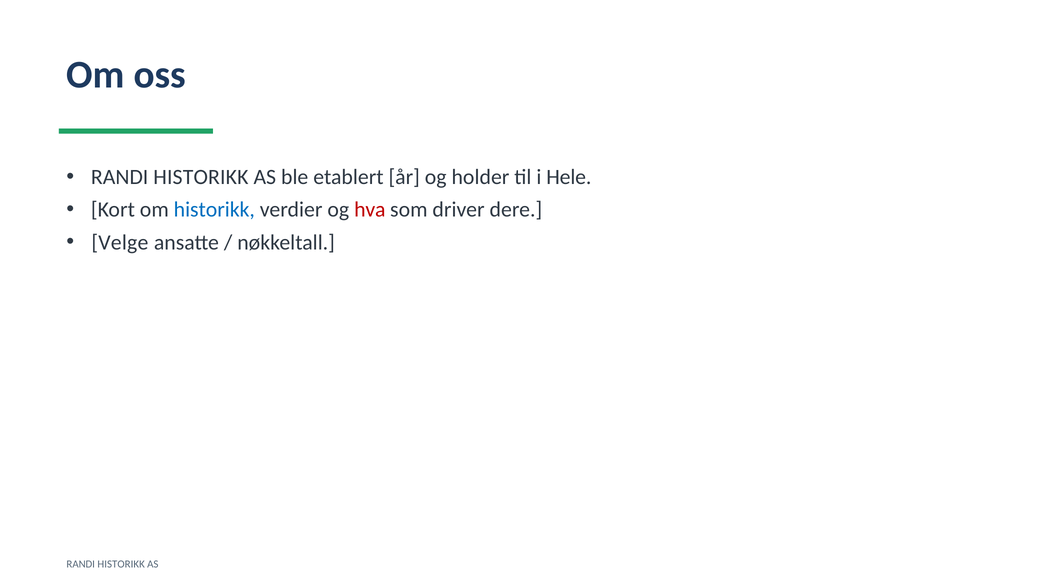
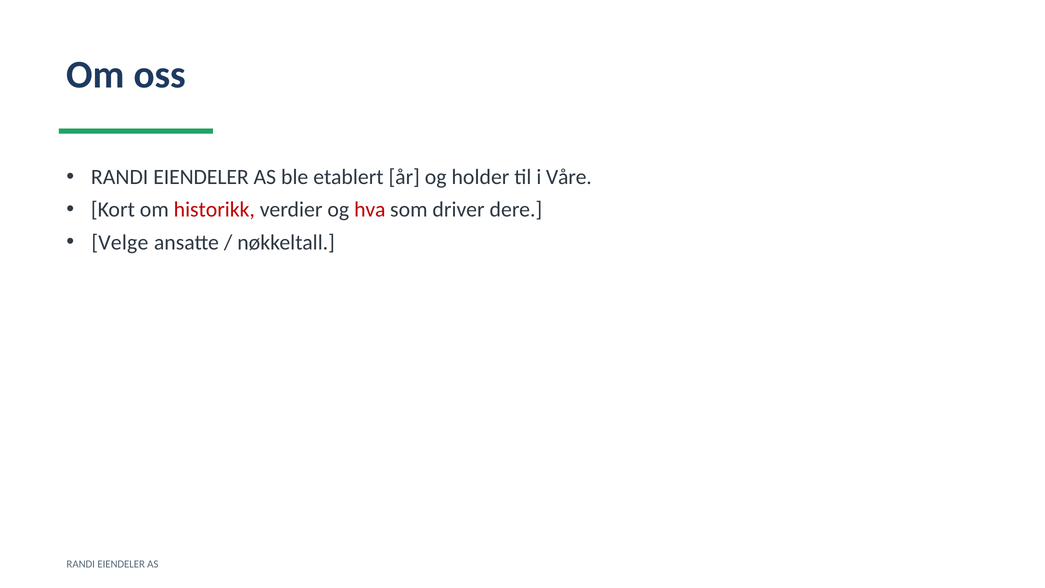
HISTORIKK at (201, 177): HISTORIKK -> EIENDELER
Hele: Hele -> Våre
historikk at (214, 210) colour: blue -> red
HISTORIKK at (121, 564): HISTORIKK -> EIENDELER
